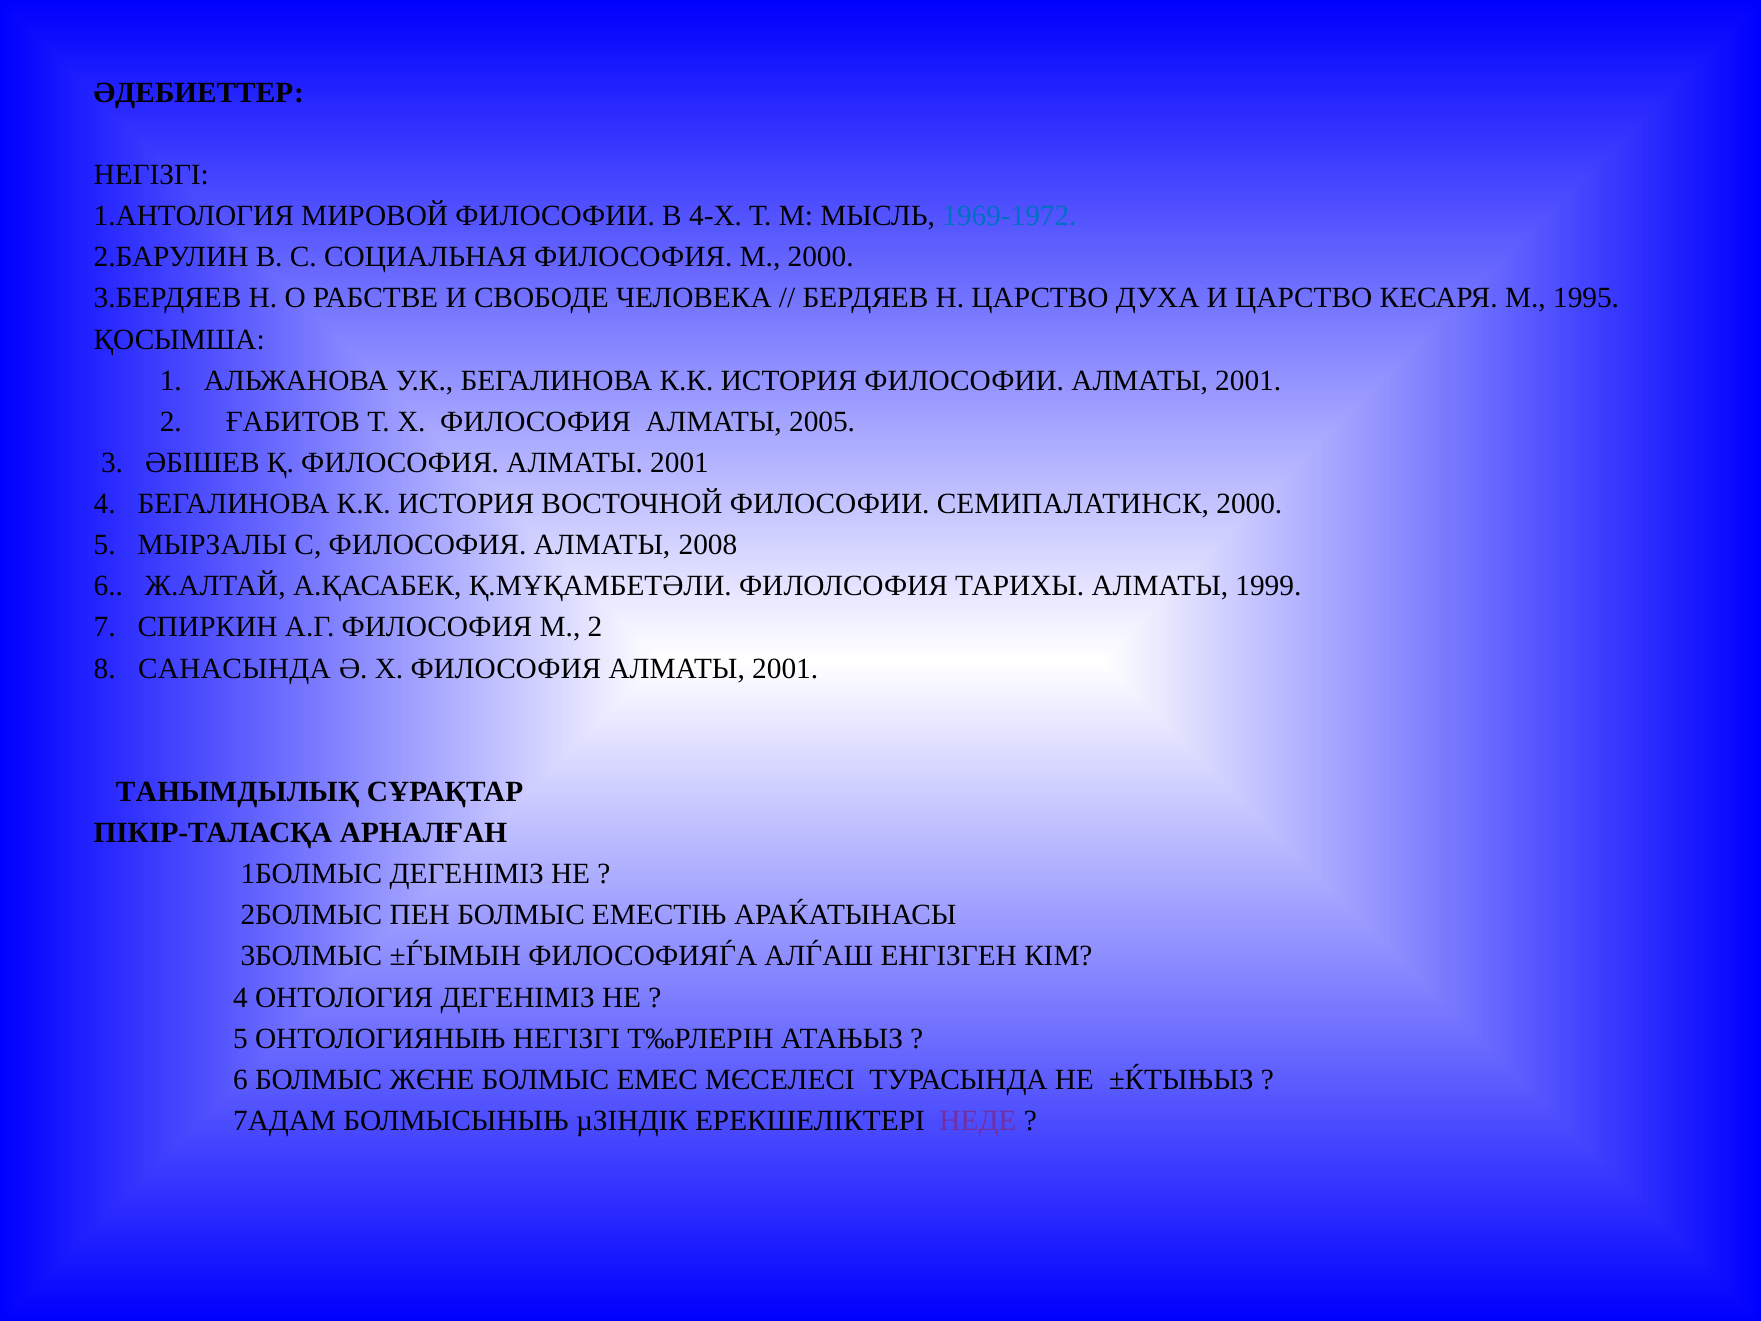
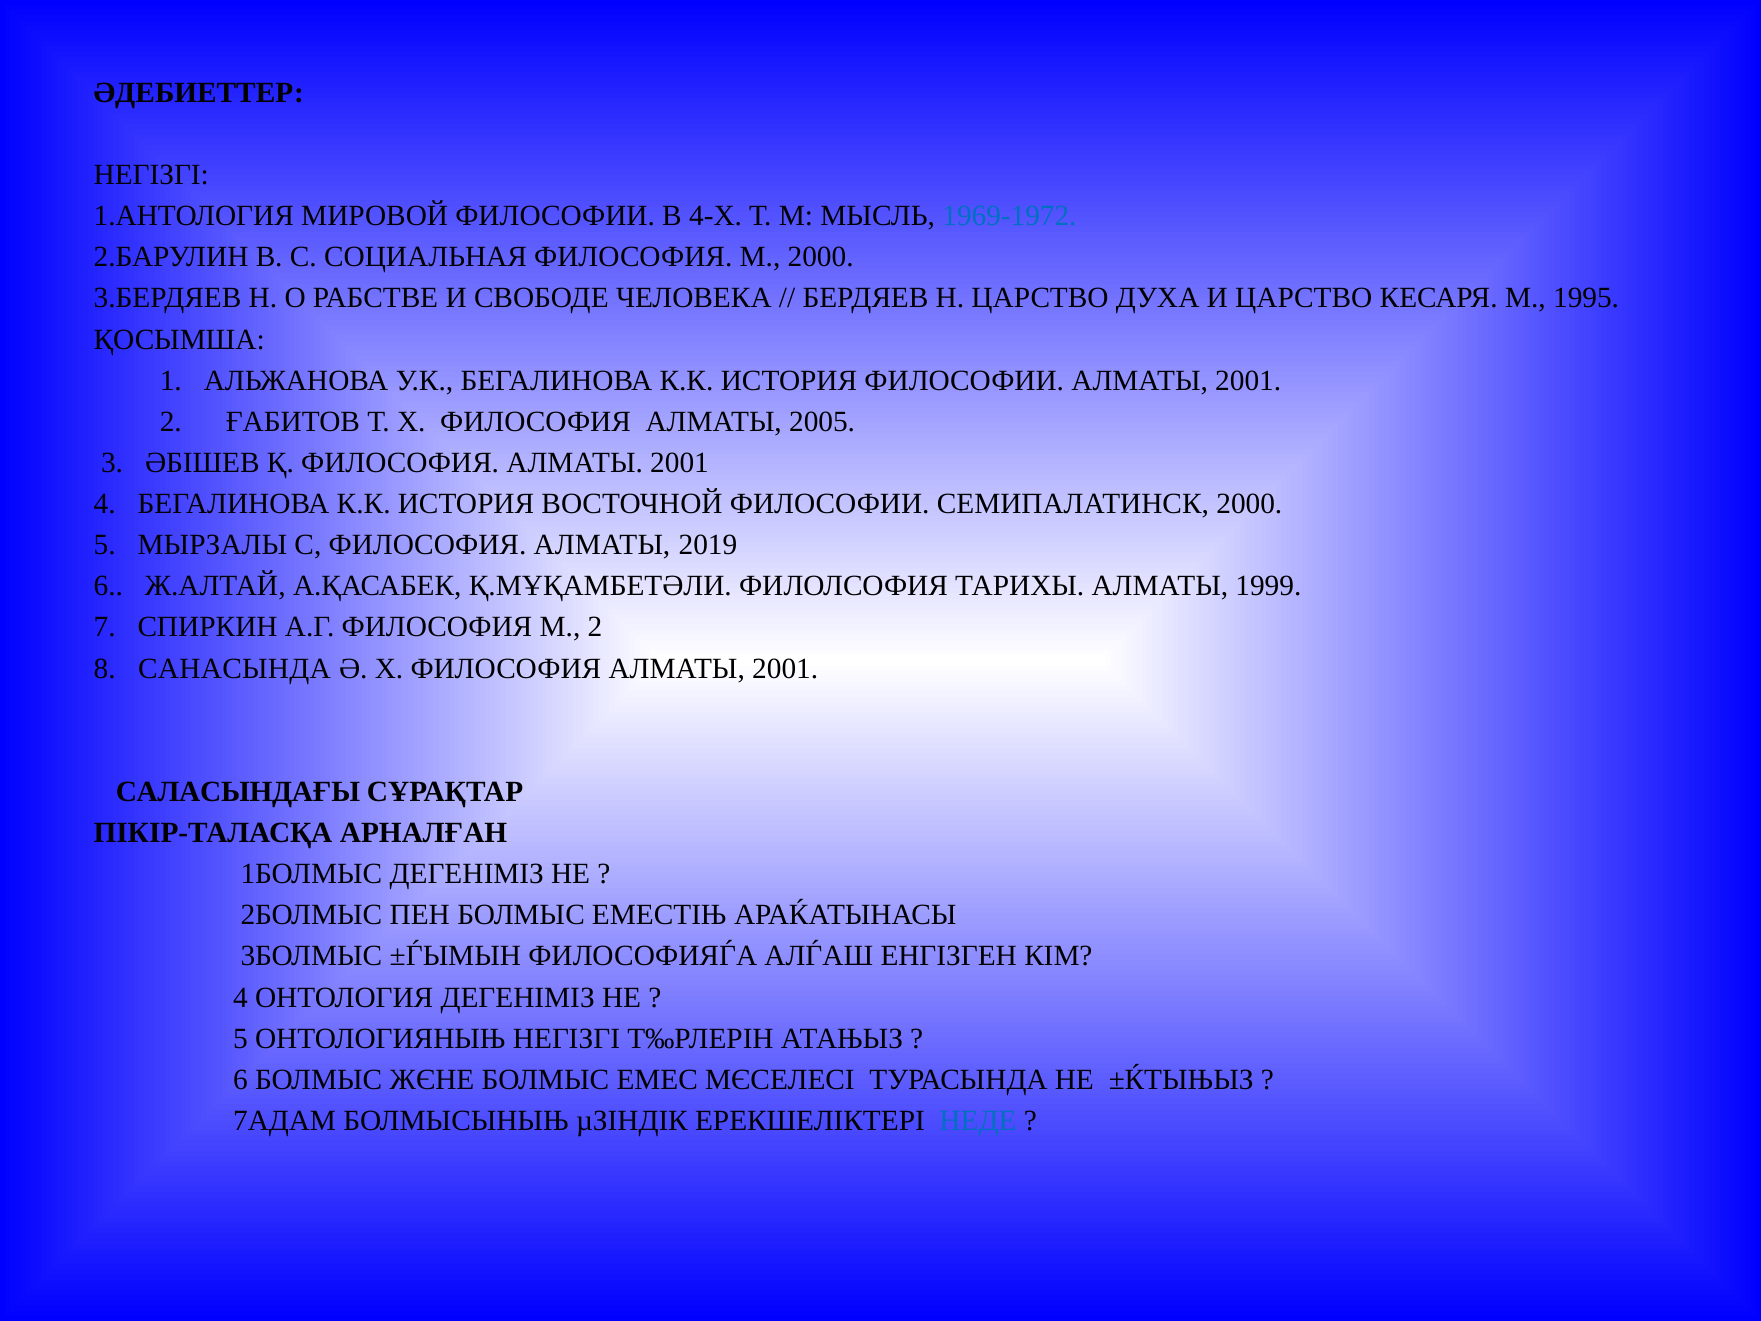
2008: 2008 -> 2019
ТАНЫМДЫЛЫҚ: ТАНЫМДЫЛЫҚ -> САЛАСЫНДАҒЫ
НЕДЕ colour: purple -> blue
